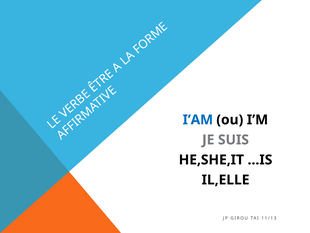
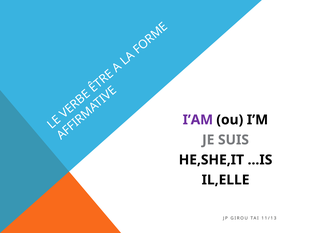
I’AM colour: blue -> purple
